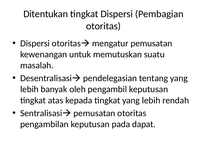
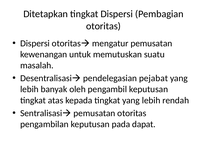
Ditentukan: Ditentukan -> Ditetapkan
tentang: tentang -> pejabat
